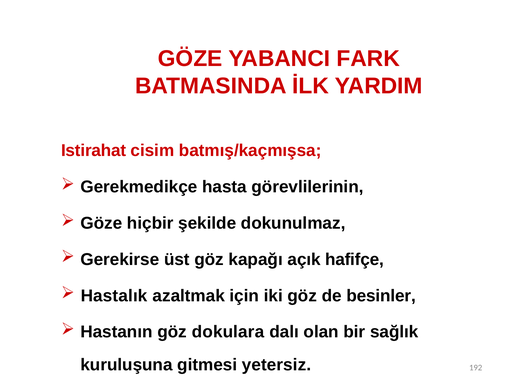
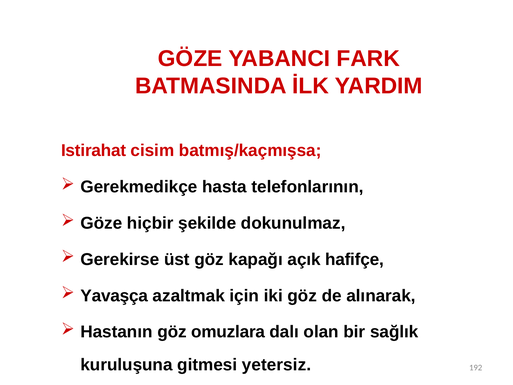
görevlilerinin: görevlilerinin -> telefonlarının
Hastalık: Hastalık -> Yavaşça
besinler: besinler -> alınarak
dokulara: dokulara -> omuzlara
